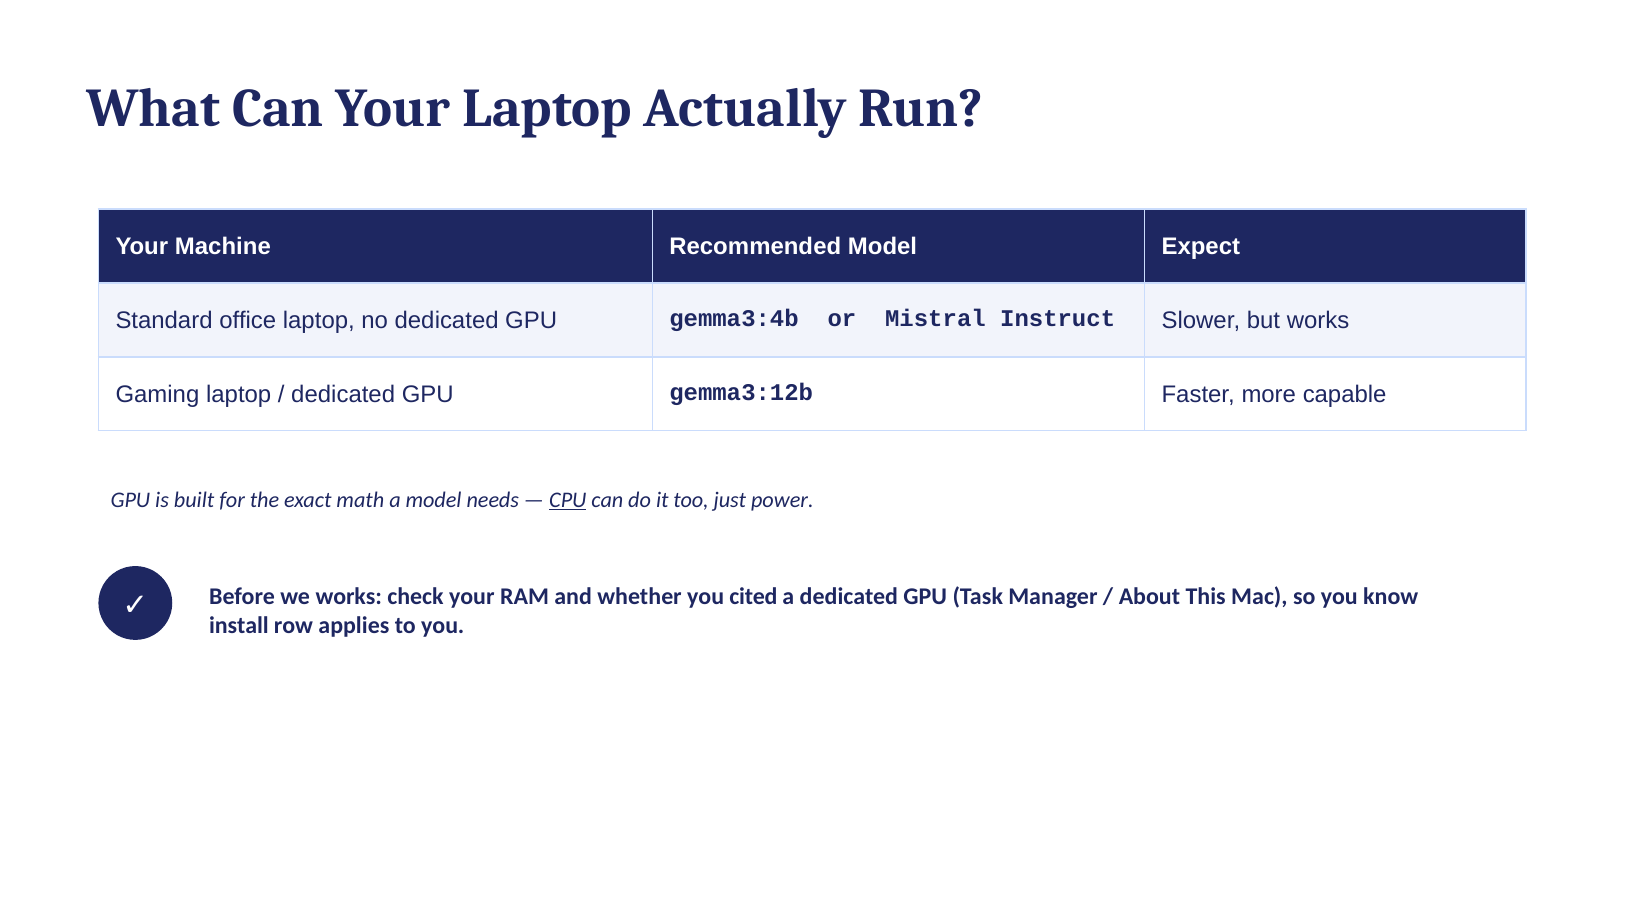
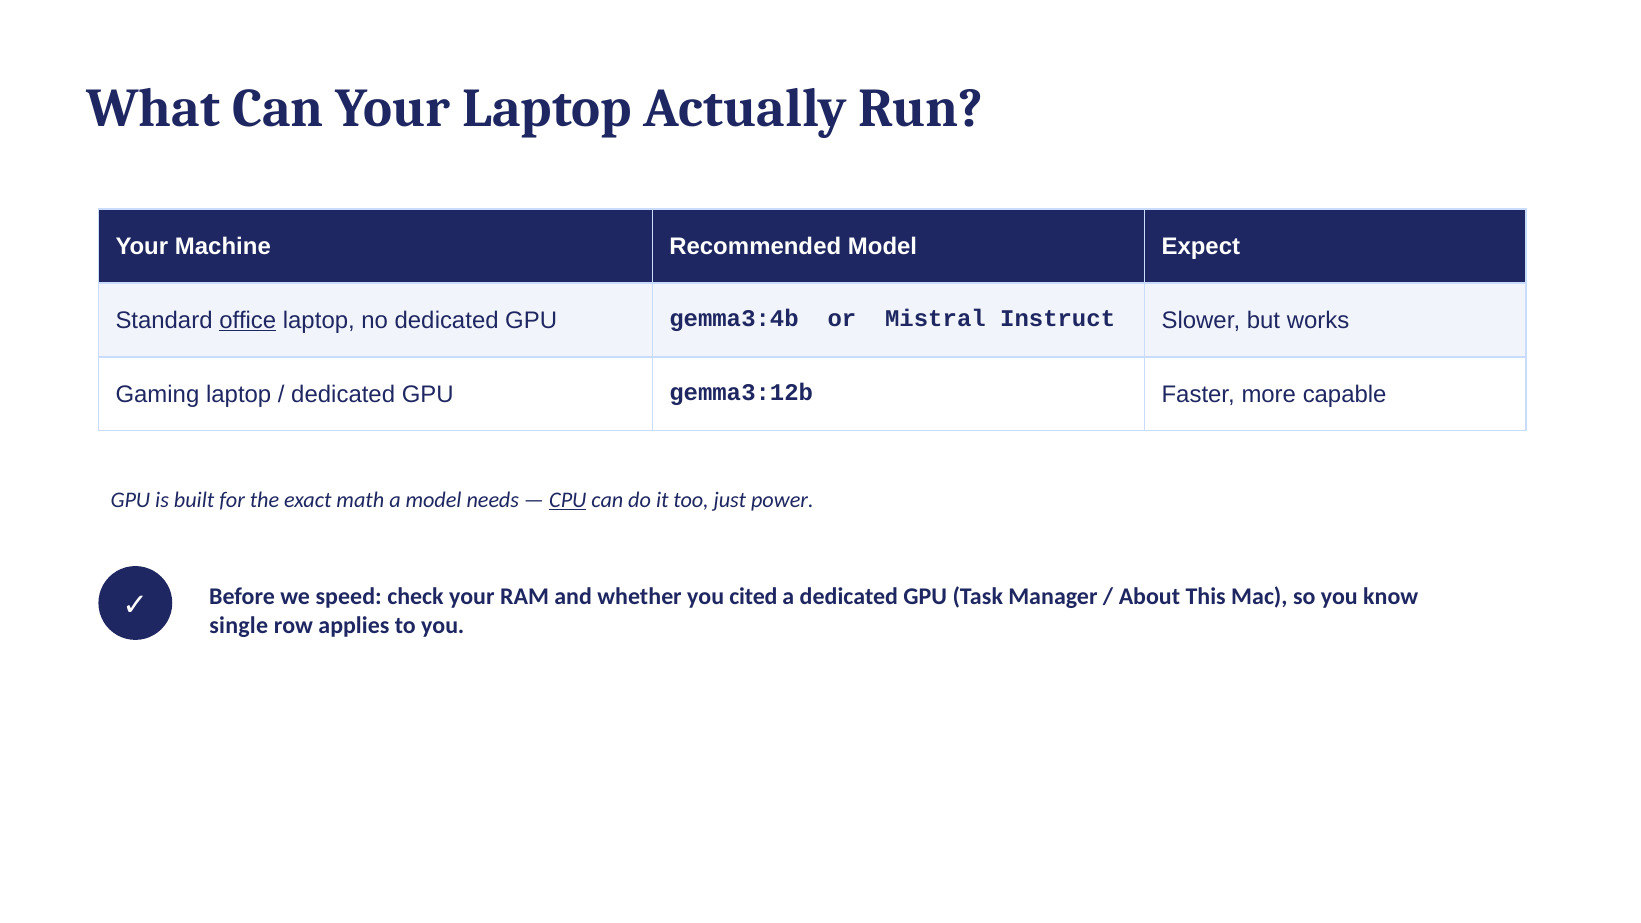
office underline: none -> present
we works: works -> speed
install: install -> single
